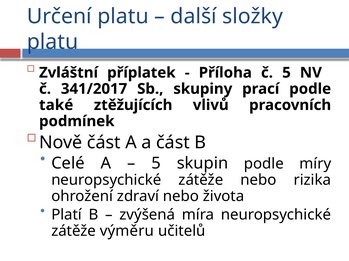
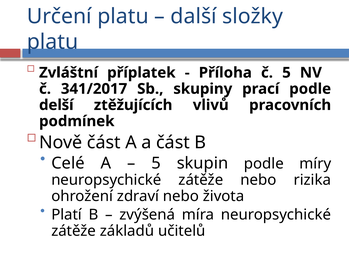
také: také -> delší
výměru: výměru -> základů
